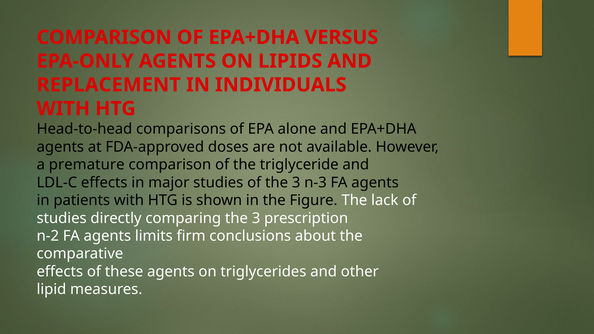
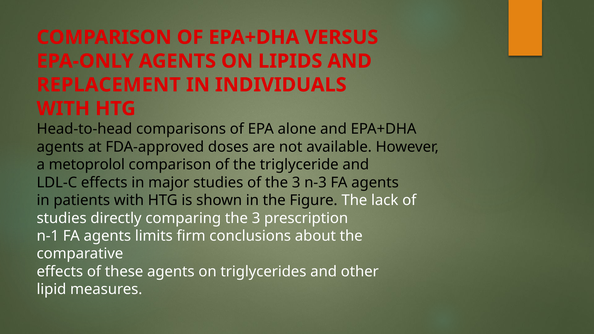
premature: premature -> metoprolol
n-2: n-2 -> n-1
